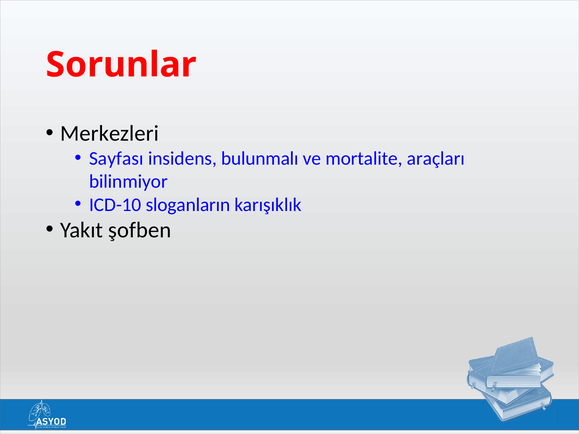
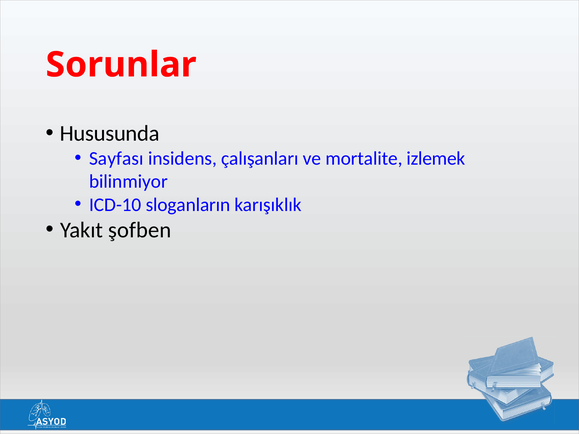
Merkezleri: Merkezleri -> Hususunda
bulunmalı: bulunmalı -> çalışanları
araçları: araçları -> izlemek
